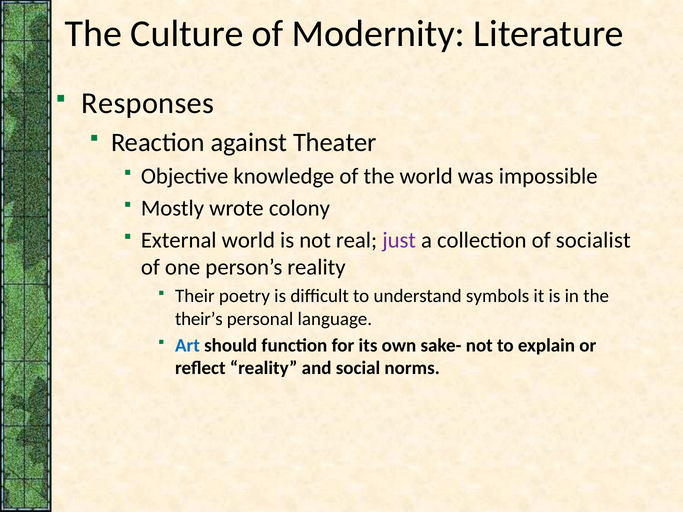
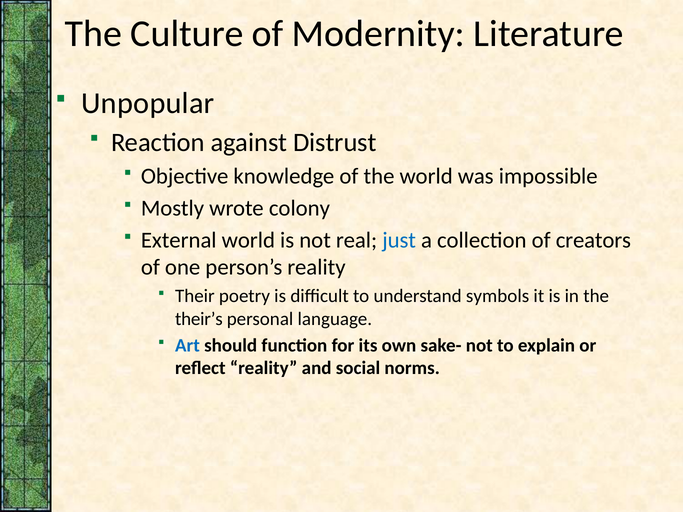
Responses: Responses -> Unpopular
Theater: Theater -> Distrust
just colour: purple -> blue
socialist: socialist -> creators
